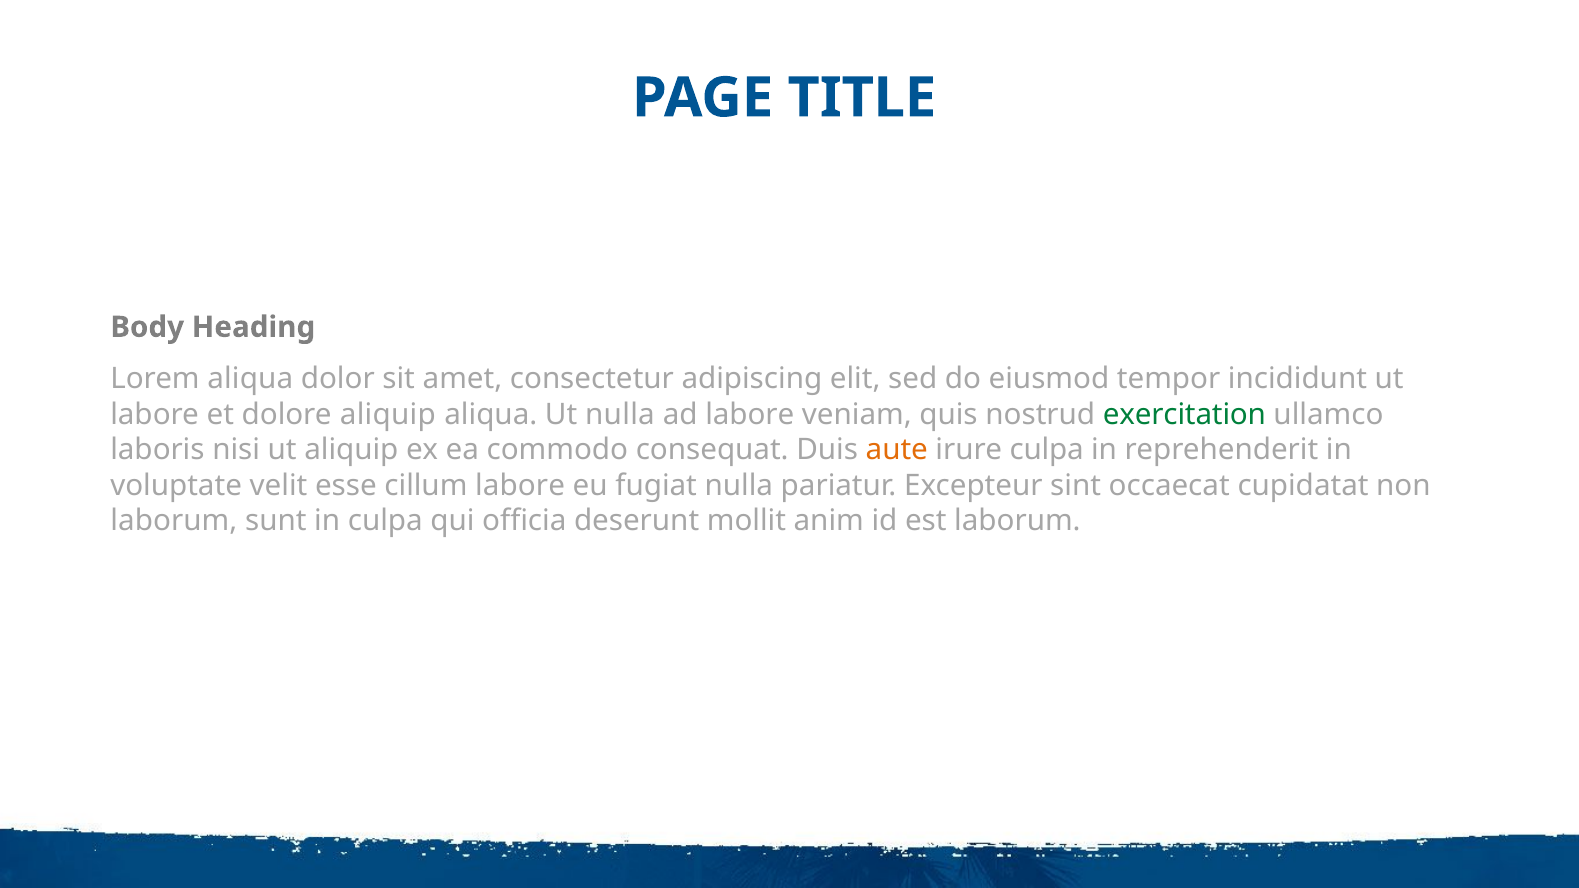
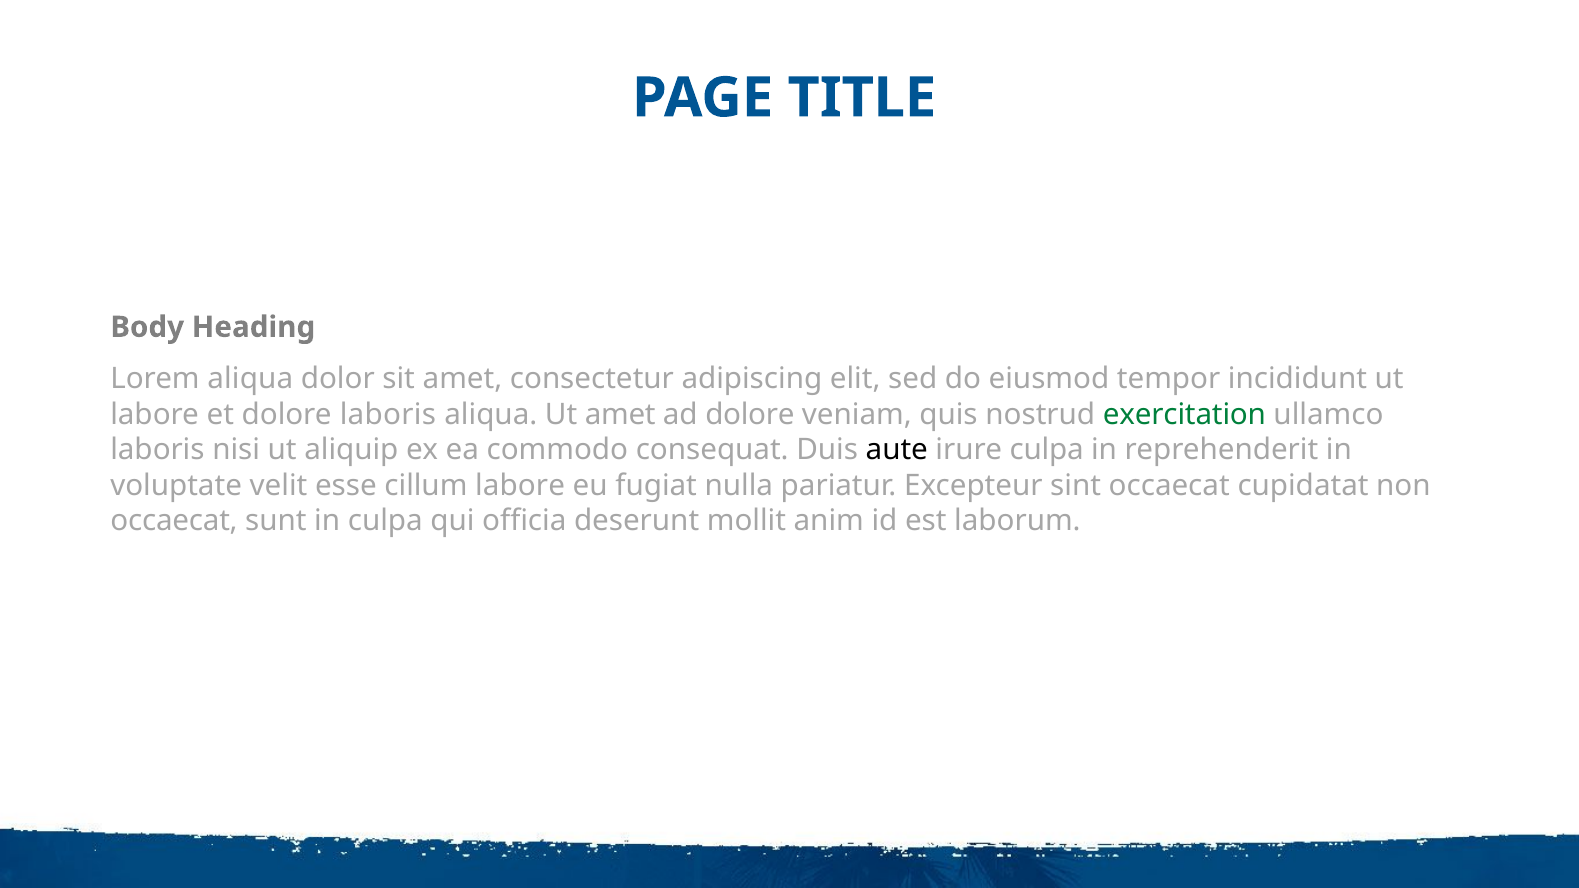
dolore aliquip: aliquip -> laboris
Ut nulla: nulla -> amet
ad labore: labore -> dolore
aute colour: orange -> black
laborum at (174, 521): laborum -> occaecat
